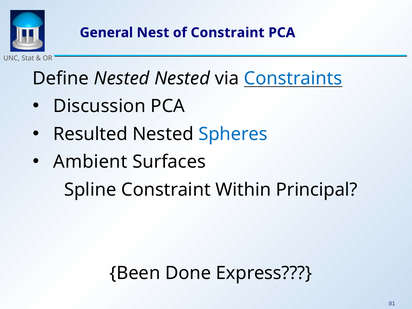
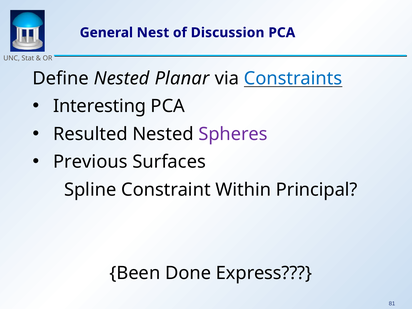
of Constraint: Constraint -> Discussion
Nested Nested: Nested -> Planar
Discussion: Discussion -> Interesting
Spheres colour: blue -> purple
Ambient: Ambient -> Previous
